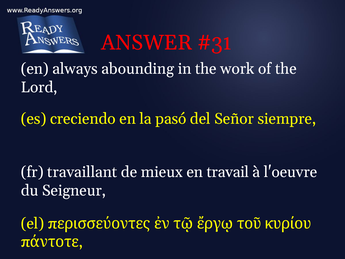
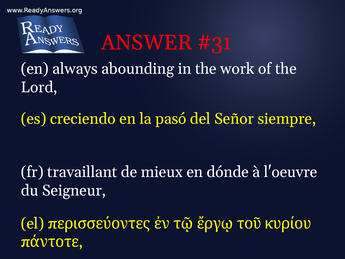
travail: travail -> dónde
